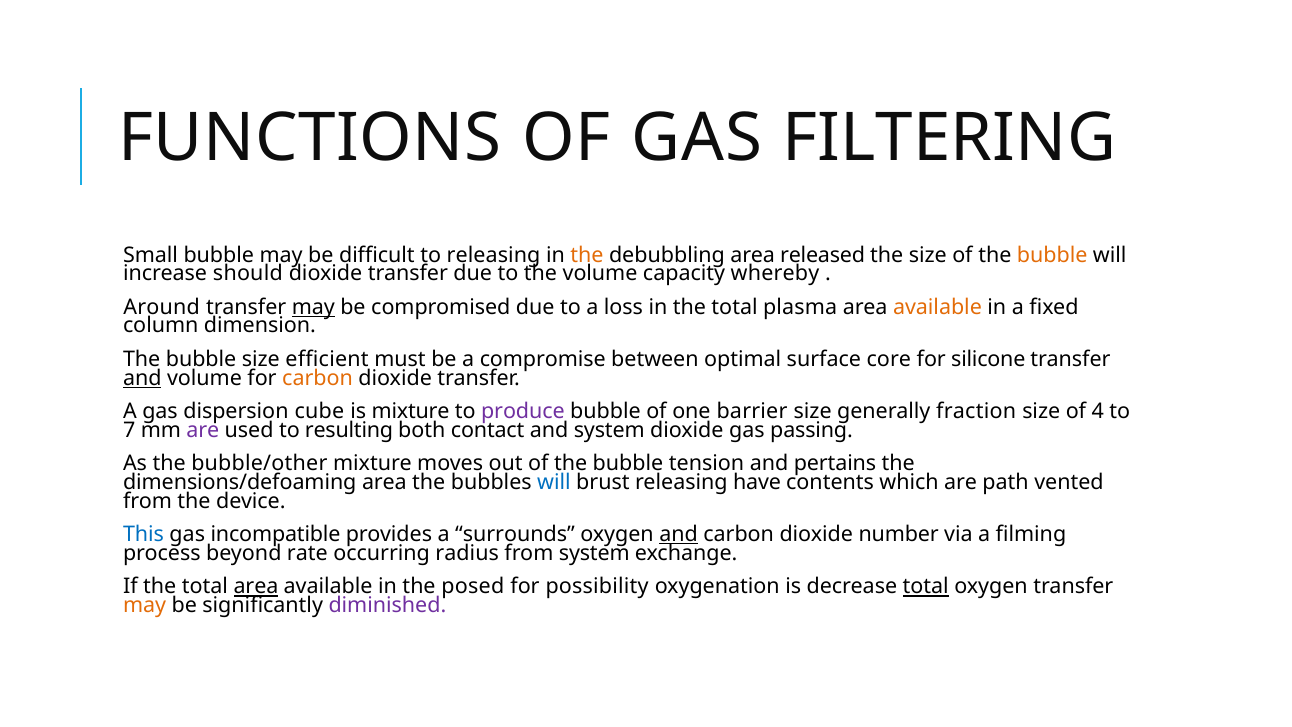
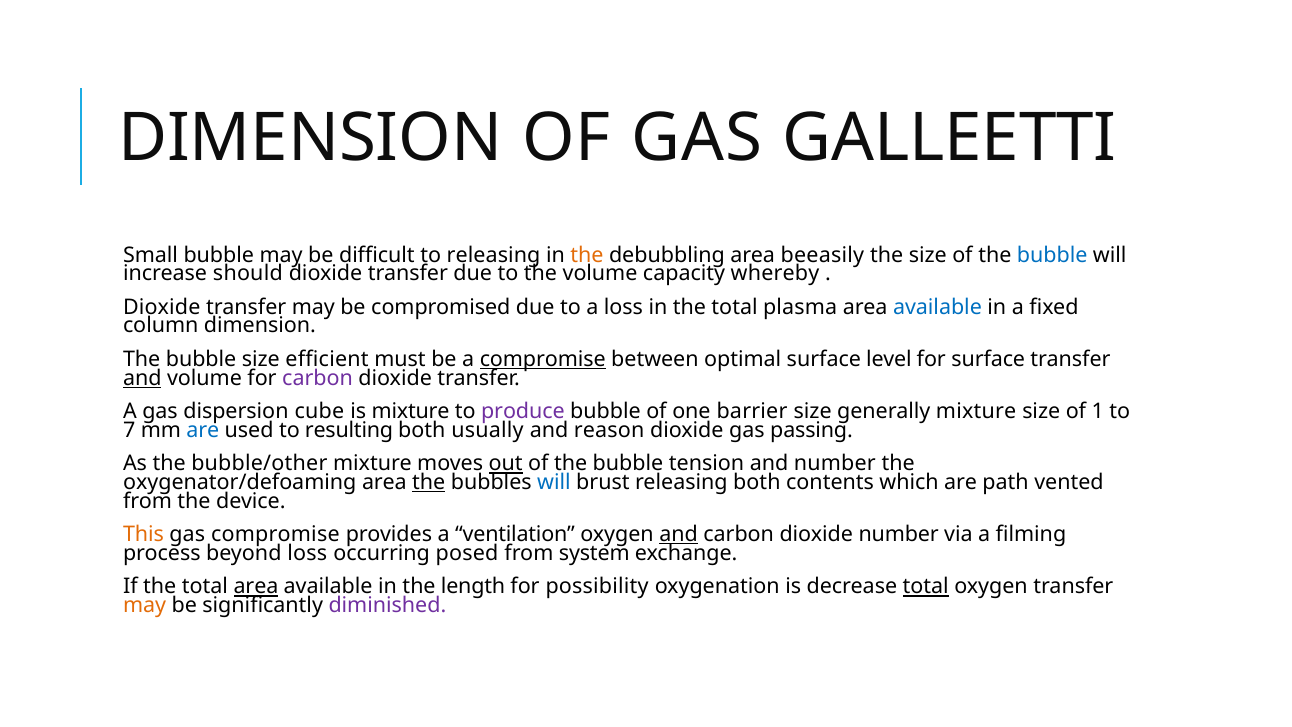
FUNCTIONS at (310, 139): FUNCTIONS -> DIMENSION
FILTERING: FILTERING -> GALLEETTI
released: released -> beeasily
bubble at (1052, 255) colour: orange -> blue
Around at (162, 307): Around -> Dioxide
may at (313, 307) underline: present -> none
available at (937, 307) colour: orange -> blue
compromise at (543, 359) underline: none -> present
core: core -> level
for silicone: silicone -> surface
carbon at (318, 378) colour: orange -> purple
generally fraction: fraction -> mixture
4: 4 -> 1
are at (203, 430) colour: purple -> blue
contact: contact -> usually
and system: system -> reason
out underline: none -> present
and pertains: pertains -> number
dimensions/defoaming: dimensions/defoaming -> oxygenator/defoaming
the at (429, 482) underline: none -> present
releasing have: have -> both
This colour: blue -> orange
gas incompatible: incompatible -> compromise
surrounds: surrounds -> ventilation
beyond rate: rate -> loss
radius: radius -> posed
posed: posed -> length
